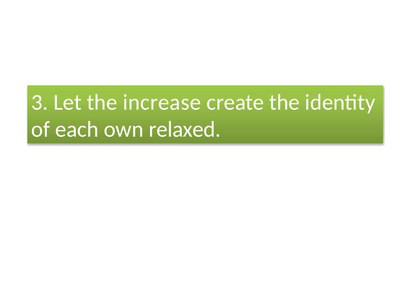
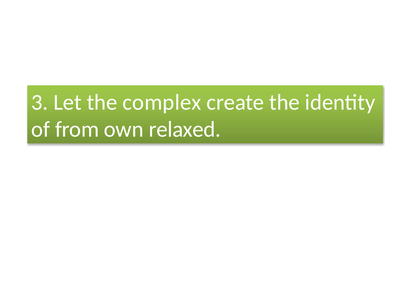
increase: increase -> complex
each: each -> from
